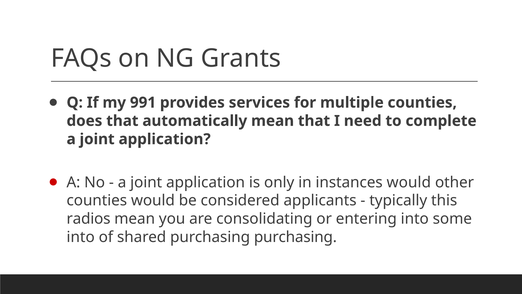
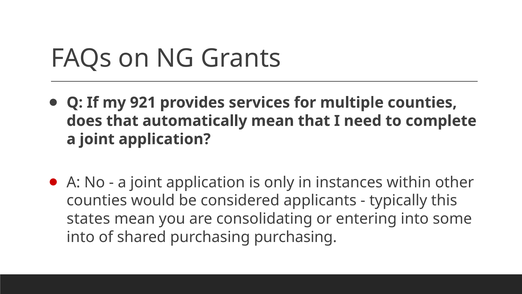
991: 991 -> 921
instances would: would -> within
radios: radios -> states
